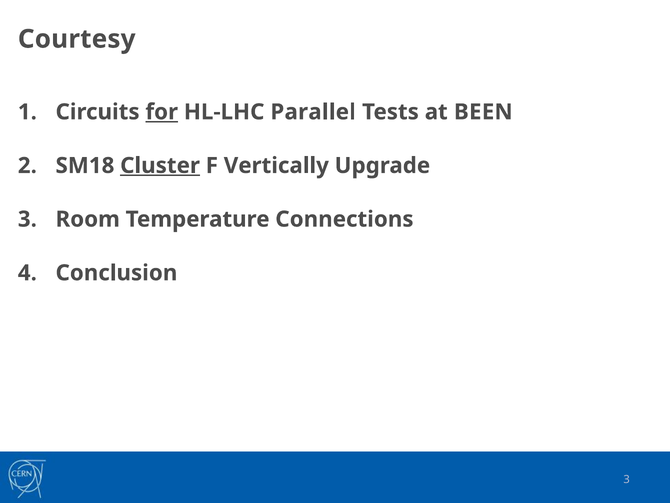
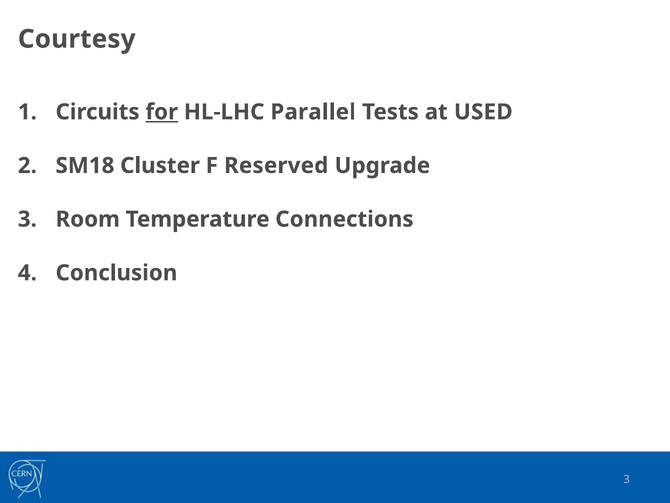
BEEN: BEEN -> USED
Cluster underline: present -> none
Vertically: Vertically -> Reserved
